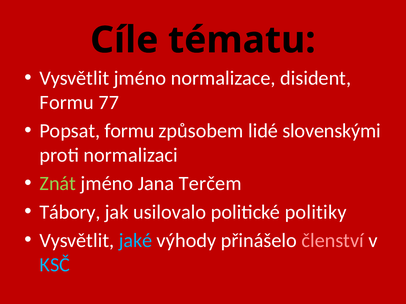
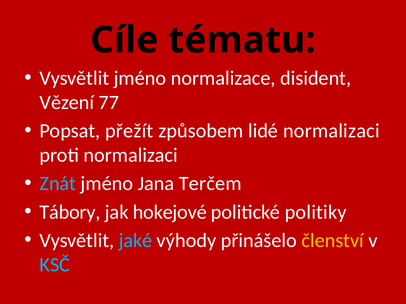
Formu at (67, 103): Formu -> Vězení
Popsat formu: formu -> přežít
lidé slovenskými: slovenskými -> normalizaci
Znát colour: light green -> light blue
usilovalo: usilovalo -> hokejové
členství colour: pink -> yellow
